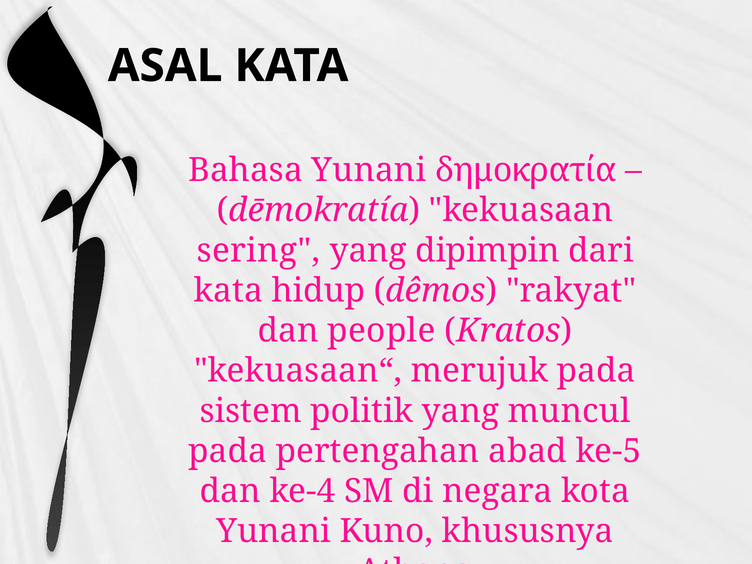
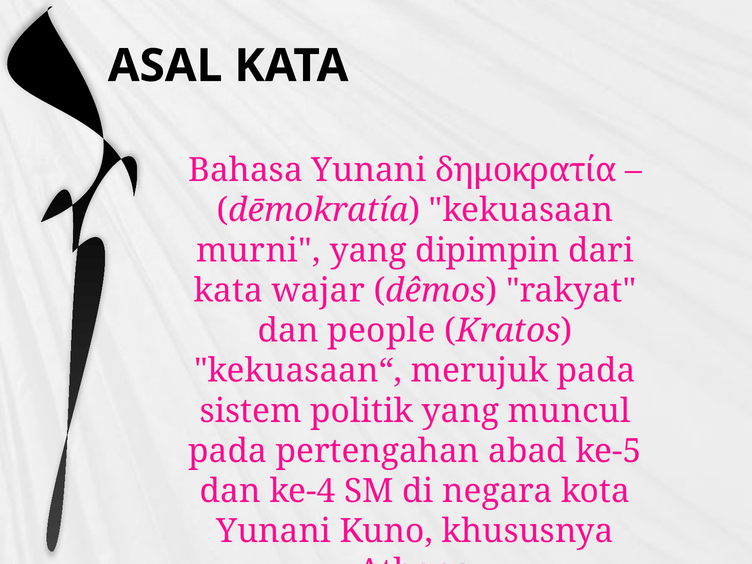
sering: sering -> murni
hidup: hidup -> wajar
